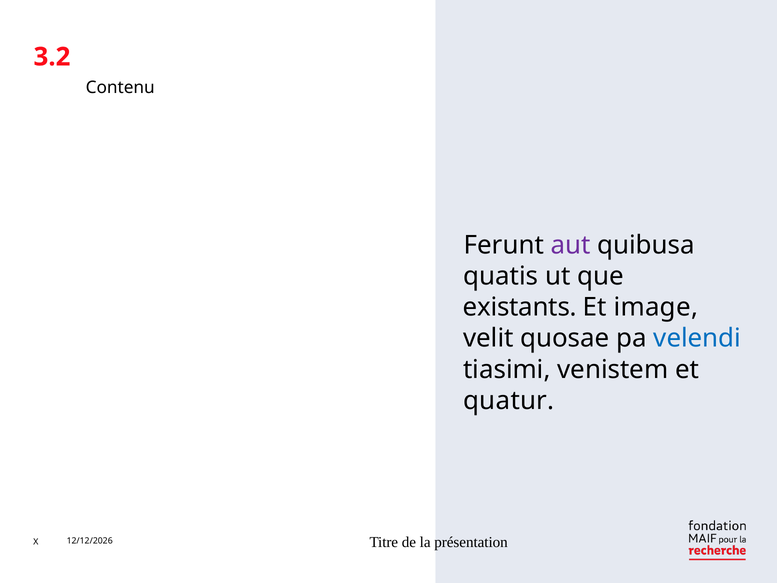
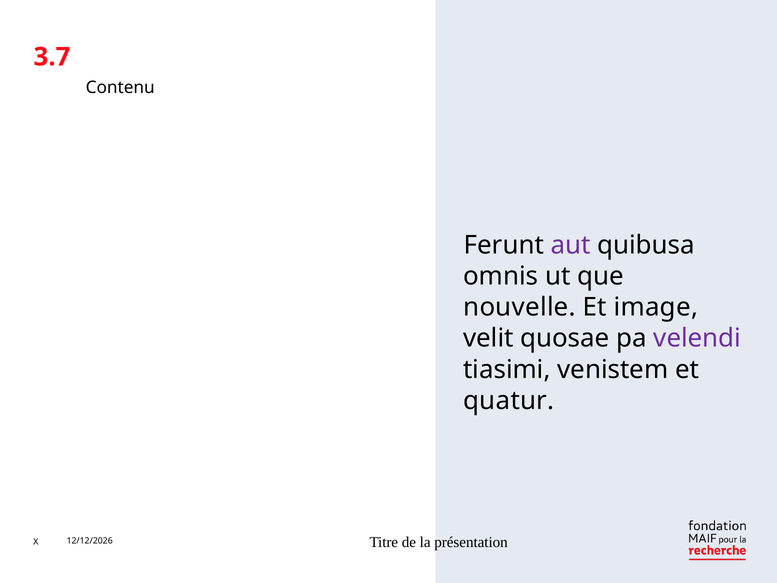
3.2: 3.2 -> 3.7
quatis: quatis -> omnis
existants: existants -> nouvelle
velendi colour: blue -> purple
